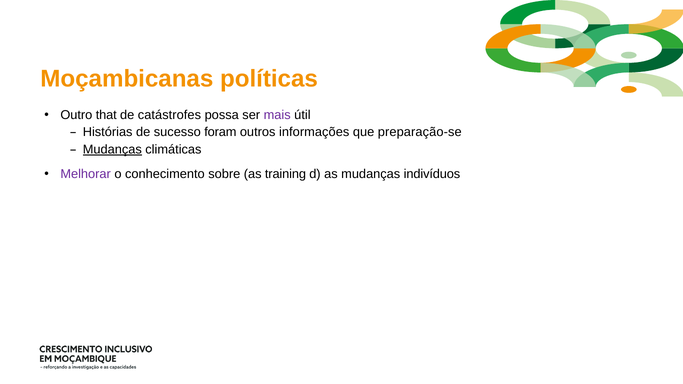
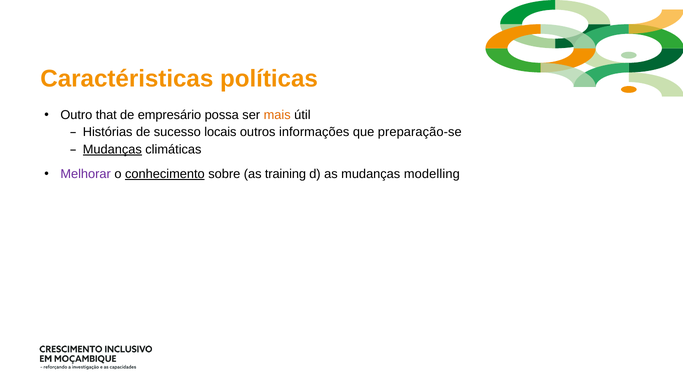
Moçambicanas: Moçambicanas -> Caractéristicas
catástrofes: catástrofes -> empresário
mais colour: purple -> orange
foram: foram -> locais
conhecimento underline: none -> present
indivíduos: indivíduos -> modelling
